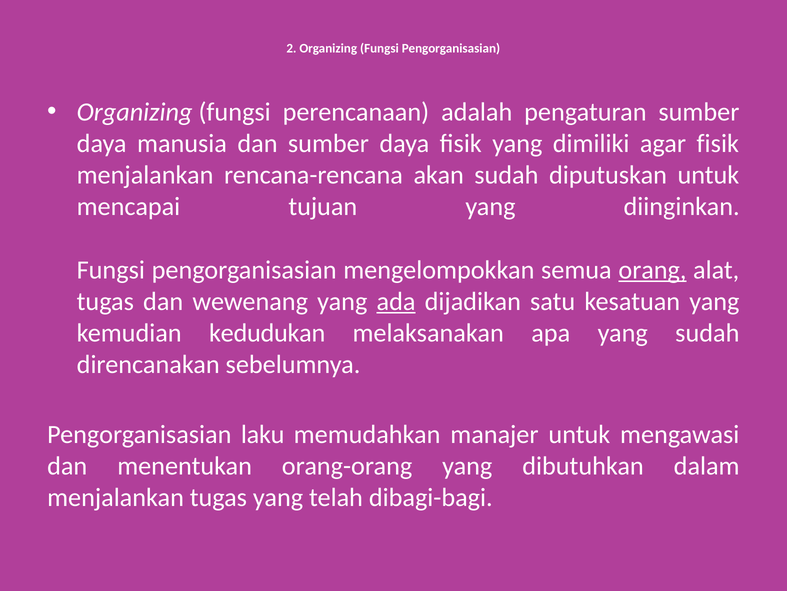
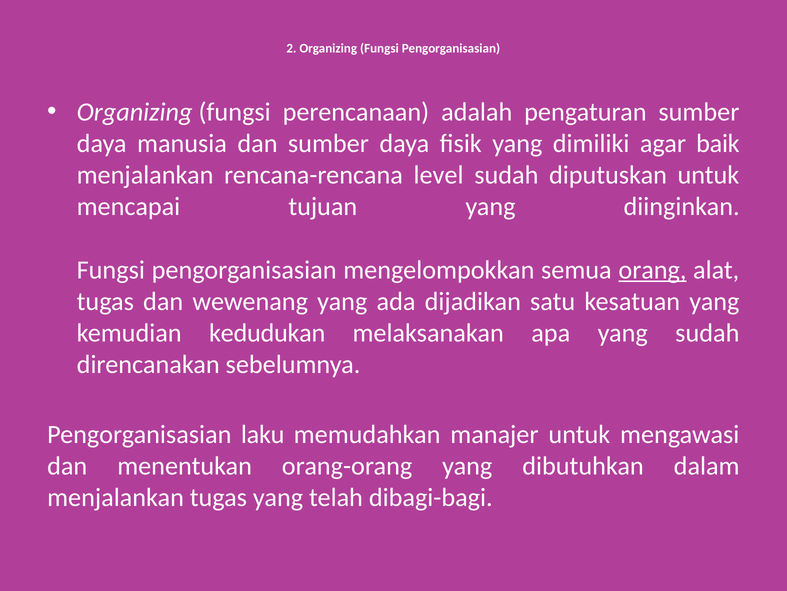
agar fisik: fisik -> baik
akan: akan -> level
ada underline: present -> none
